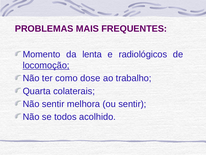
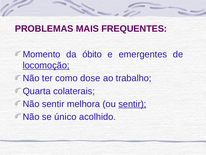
lenta: lenta -> óbito
radiológicos: radiológicos -> emergentes
sentir at (132, 104) underline: none -> present
todos: todos -> único
